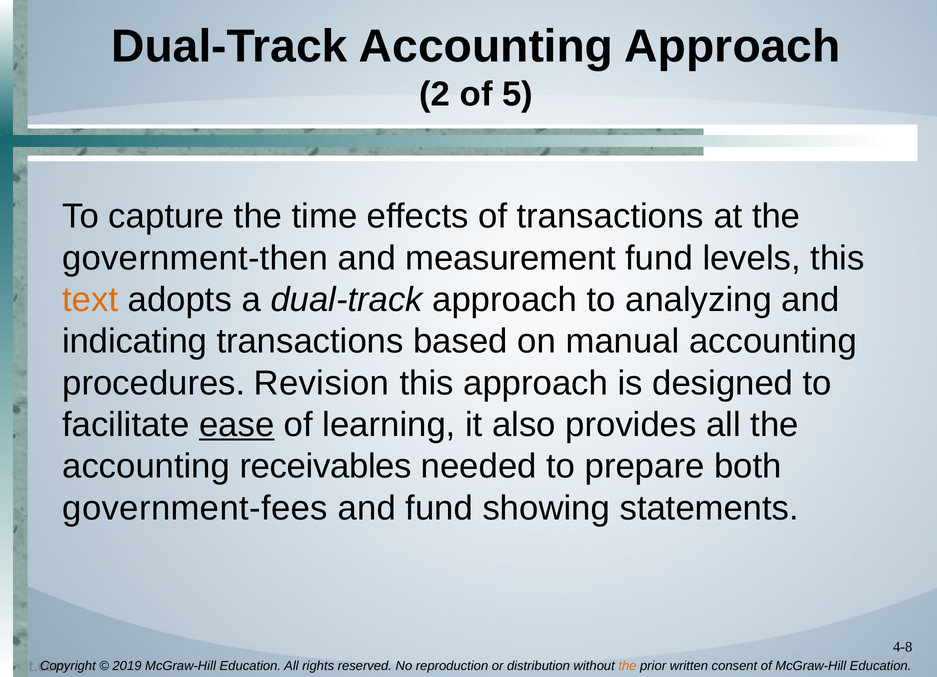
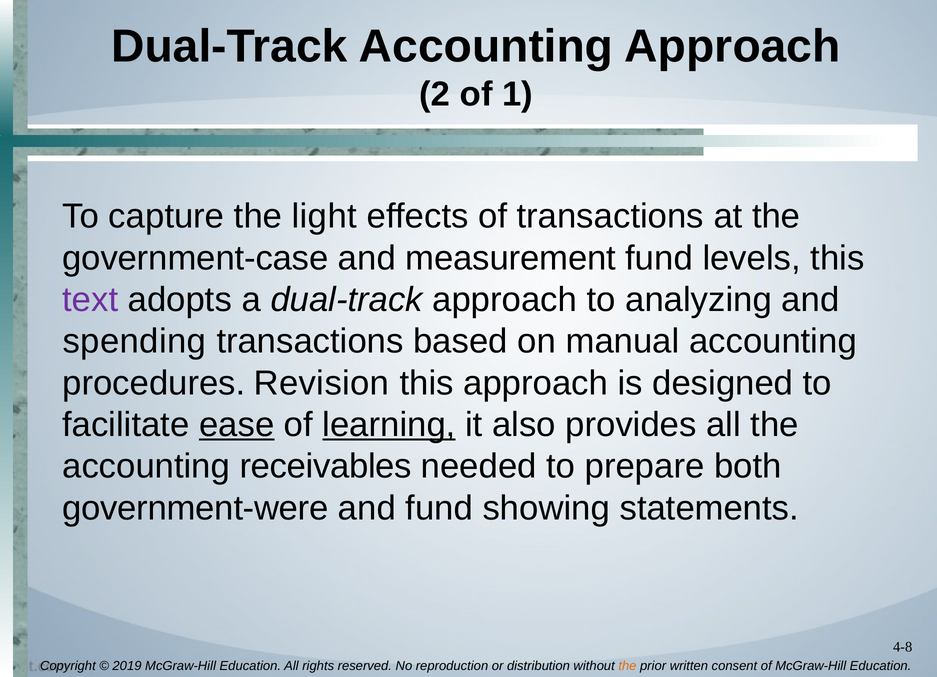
5: 5 -> 1
time: time -> light
government-then: government-then -> government-case
text colour: orange -> purple
indicating: indicating -> spending
learning underline: none -> present
government-fees: government-fees -> government-were
